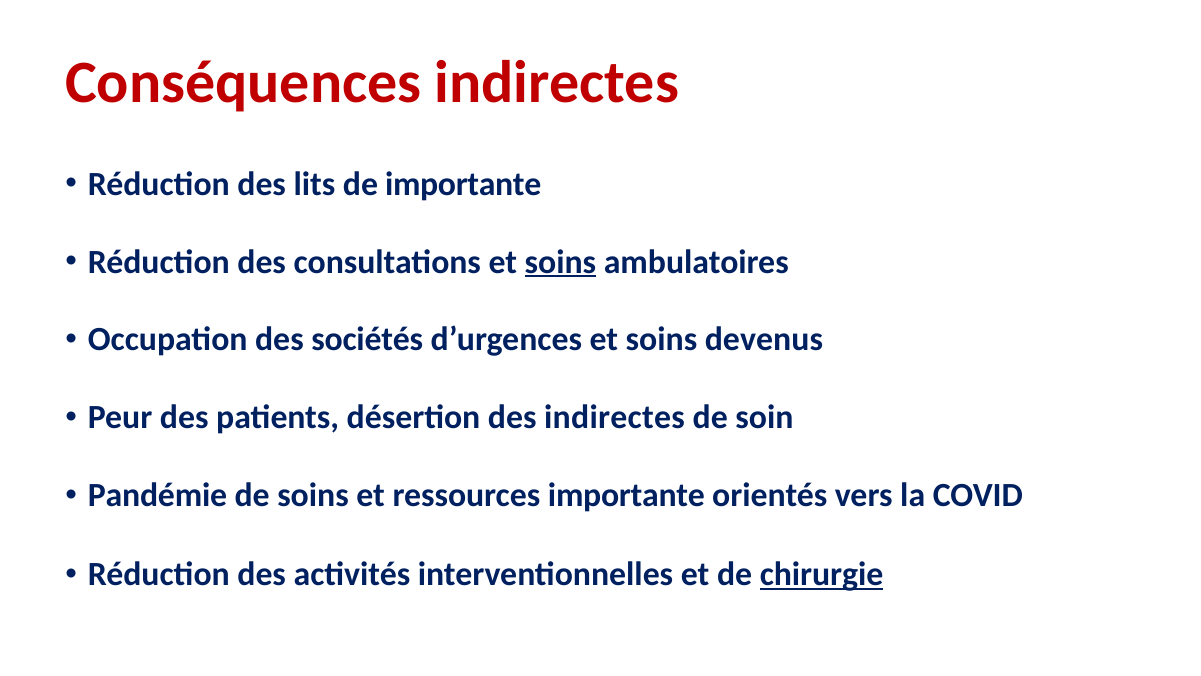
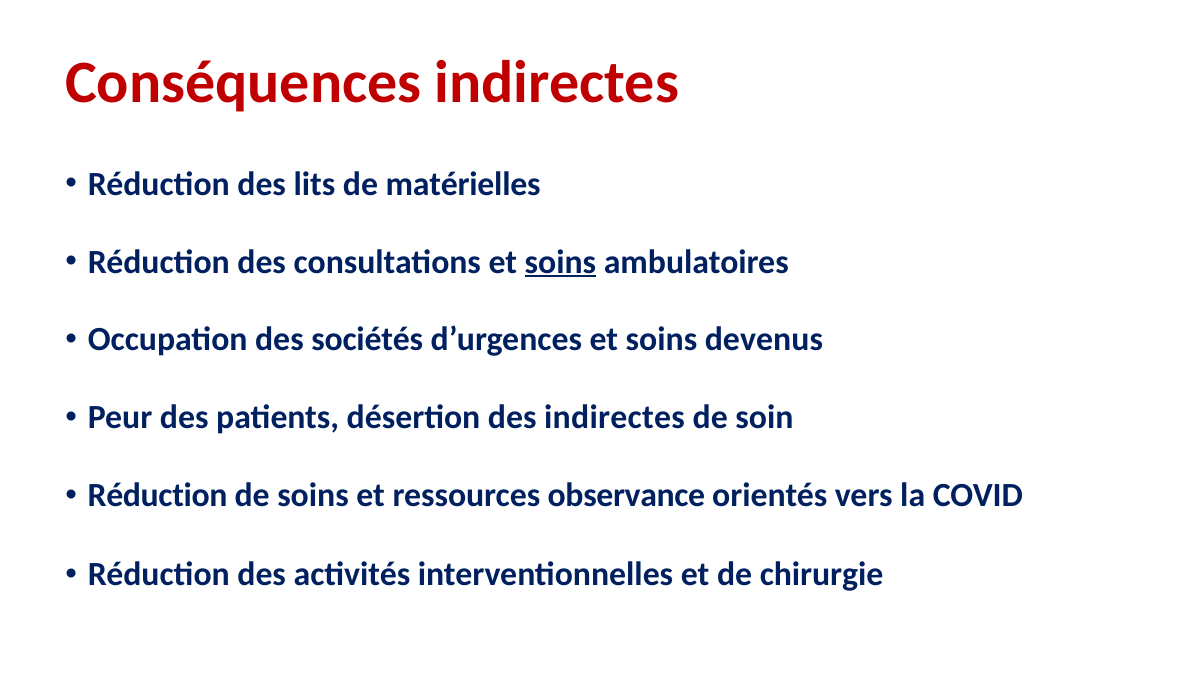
de importante: importante -> matérielles
Pandémie at (157, 495): Pandémie -> Réduction
ressources importante: importante -> observance
chirurgie underline: present -> none
